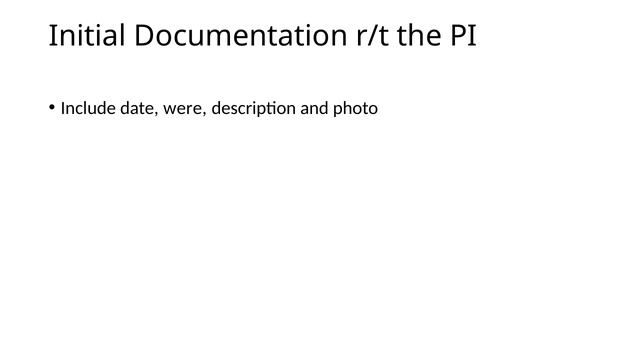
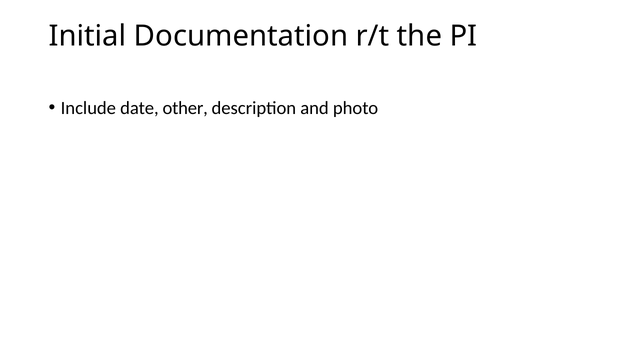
were: were -> other
